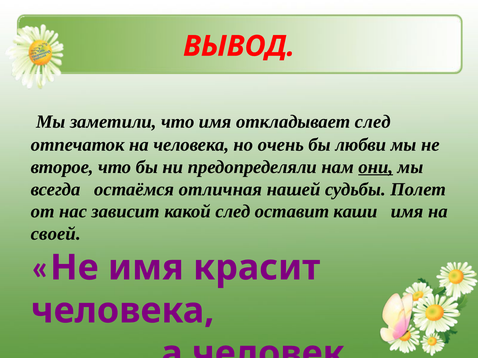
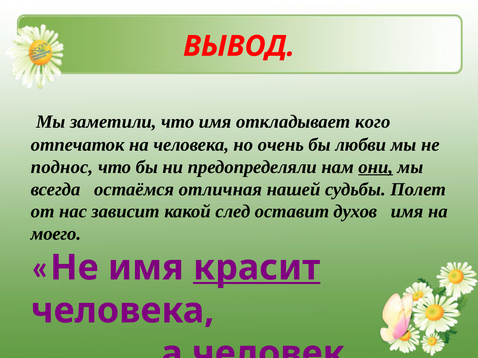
откладывает след: след -> кого
второе: второе -> поднос
каши: каши -> духов
своей: своей -> моего
красит underline: none -> present
